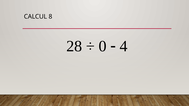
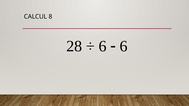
0 at (103, 46): 0 -> 6
4 at (124, 46): 4 -> 6
